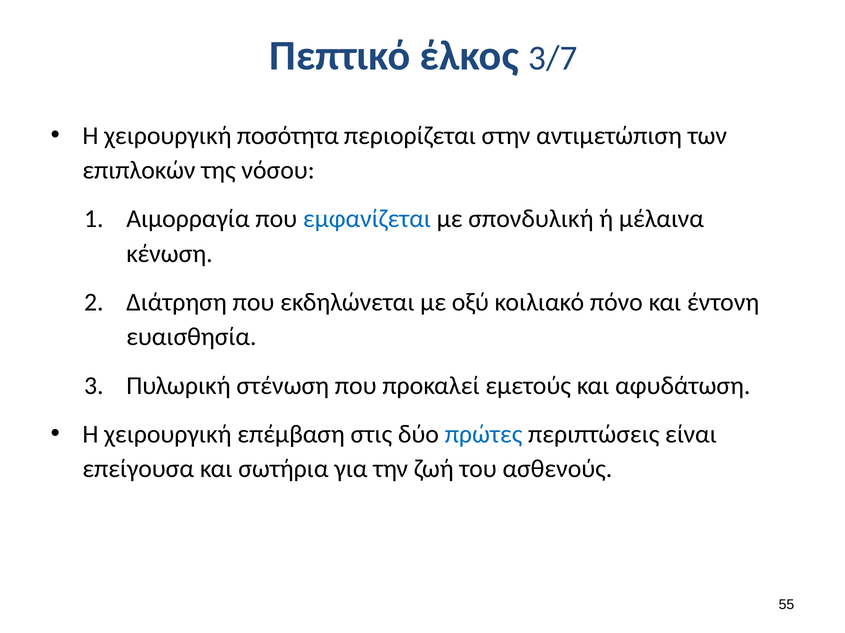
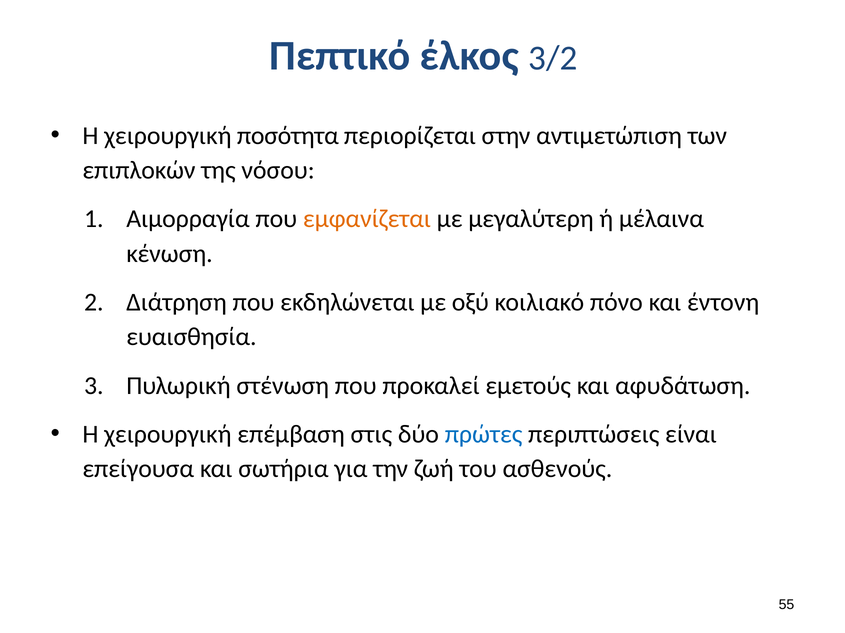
3/7: 3/7 -> 3/2
εμφανίζεται colour: blue -> orange
σπονδυλική: σπονδυλική -> μεγαλύτερη
